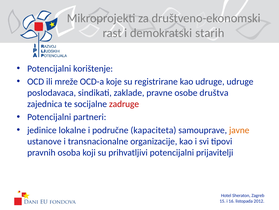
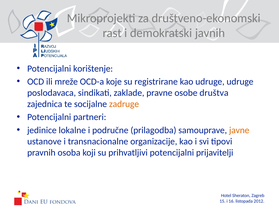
starih: starih -> javnih
zadruge colour: red -> orange
kapaciteta: kapaciteta -> prilagodba
